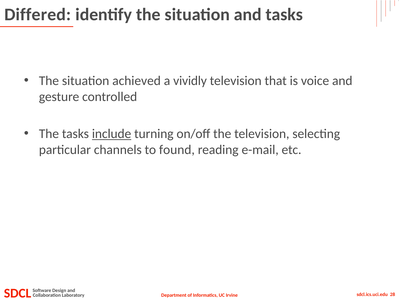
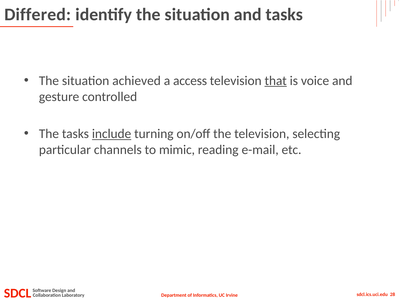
vividly: vividly -> access
that underline: none -> present
found: found -> mimic
